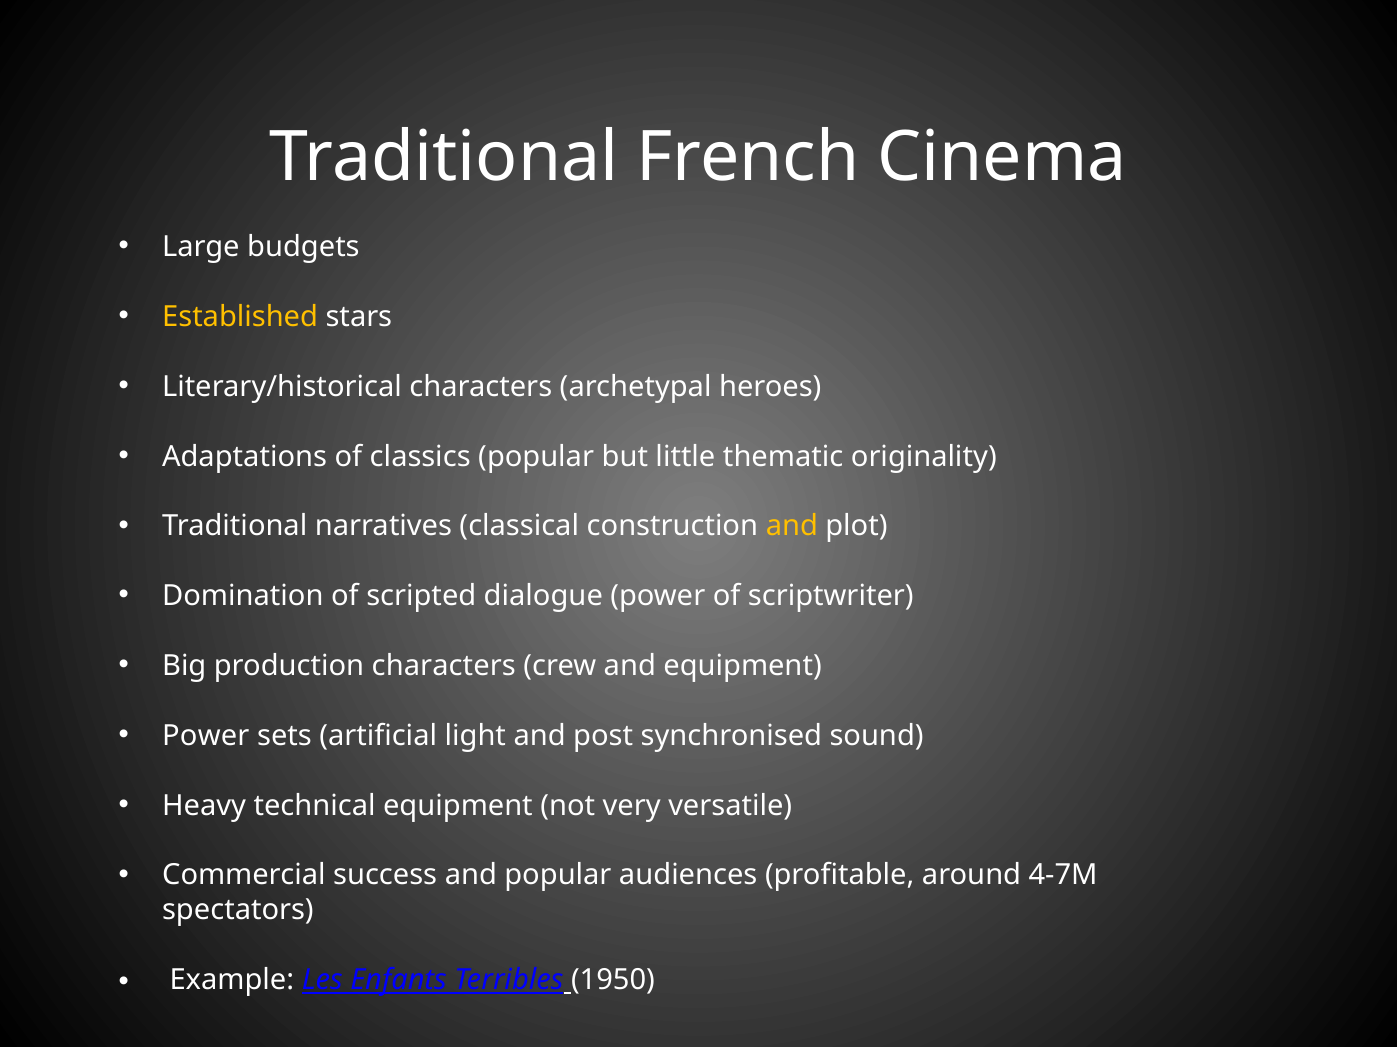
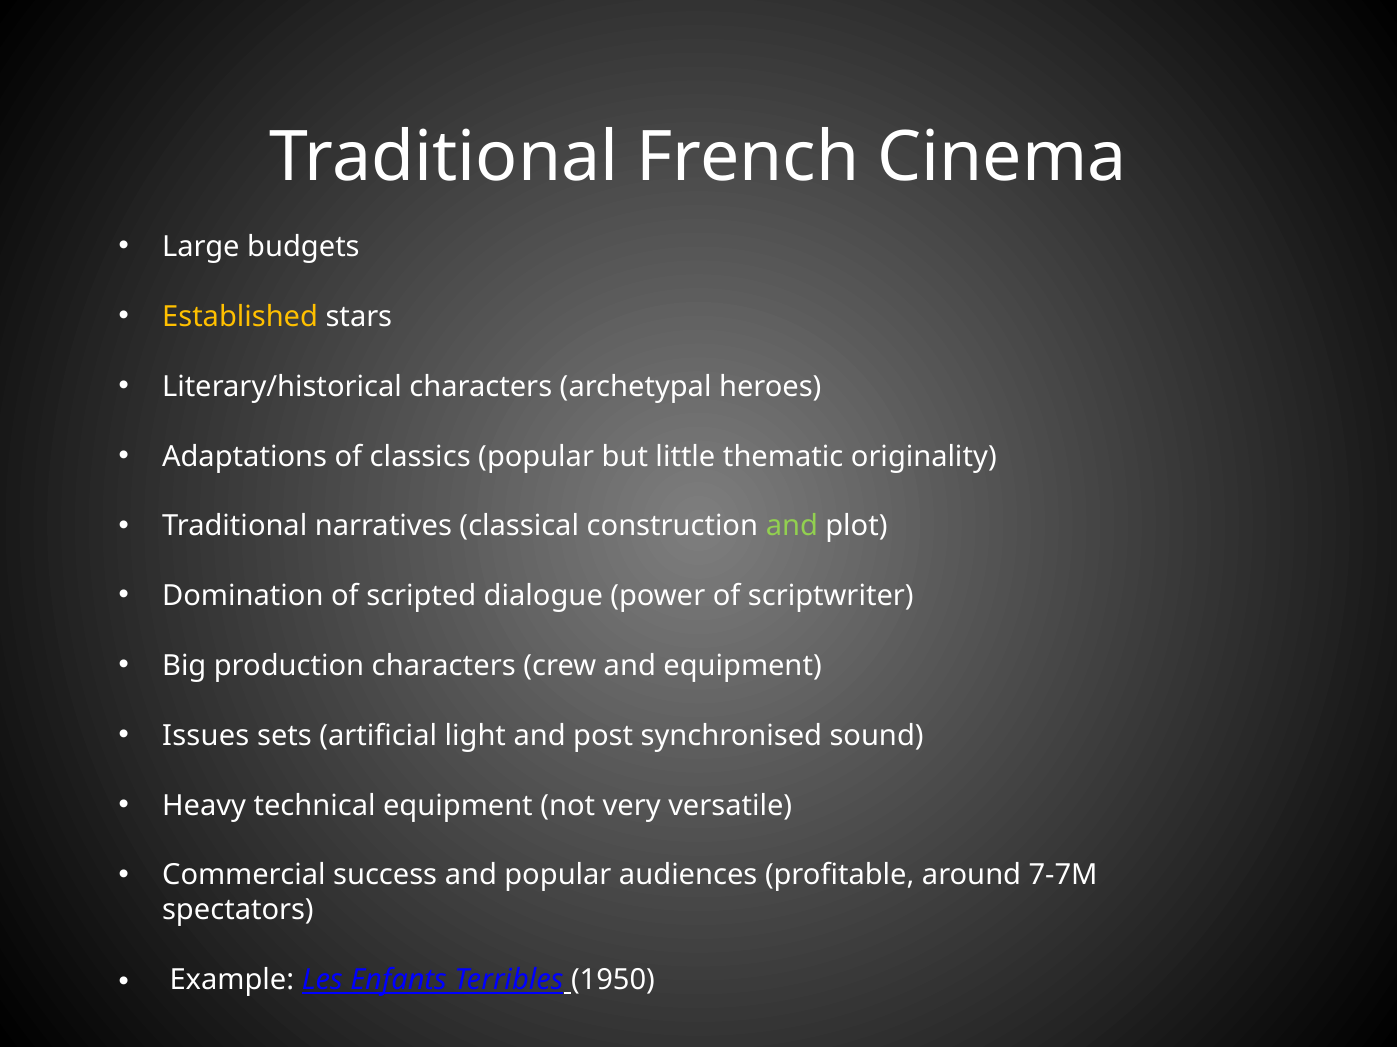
and at (792, 527) colour: yellow -> light green
Power at (206, 736): Power -> Issues
4-7M: 4-7M -> 7-7M
